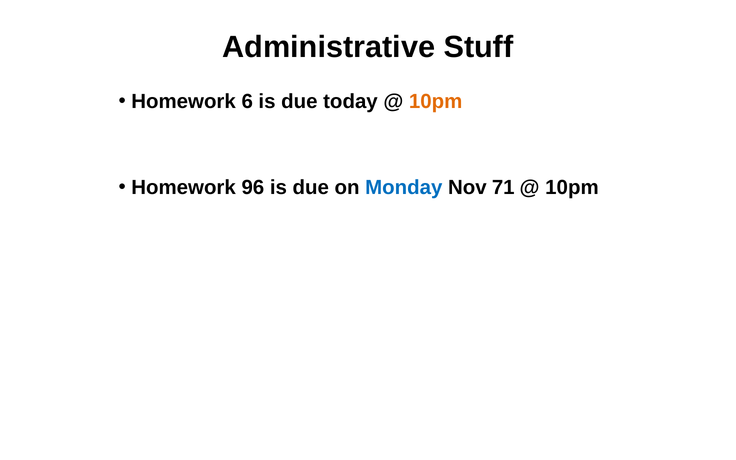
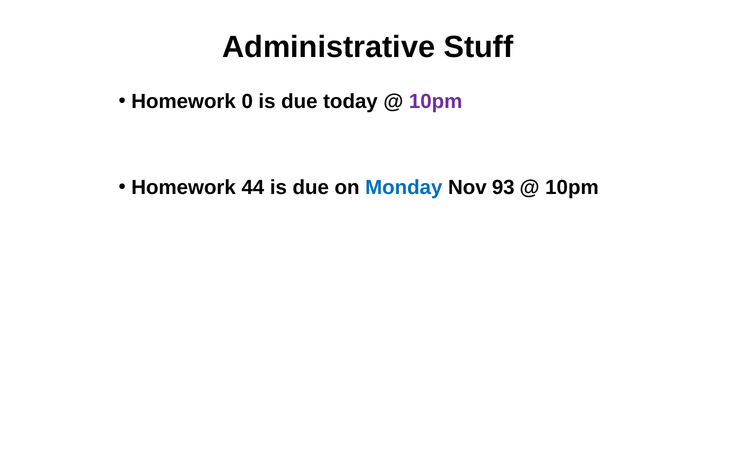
6: 6 -> 0
10pm at (436, 102) colour: orange -> purple
96: 96 -> 44
71: 71 -> 93
